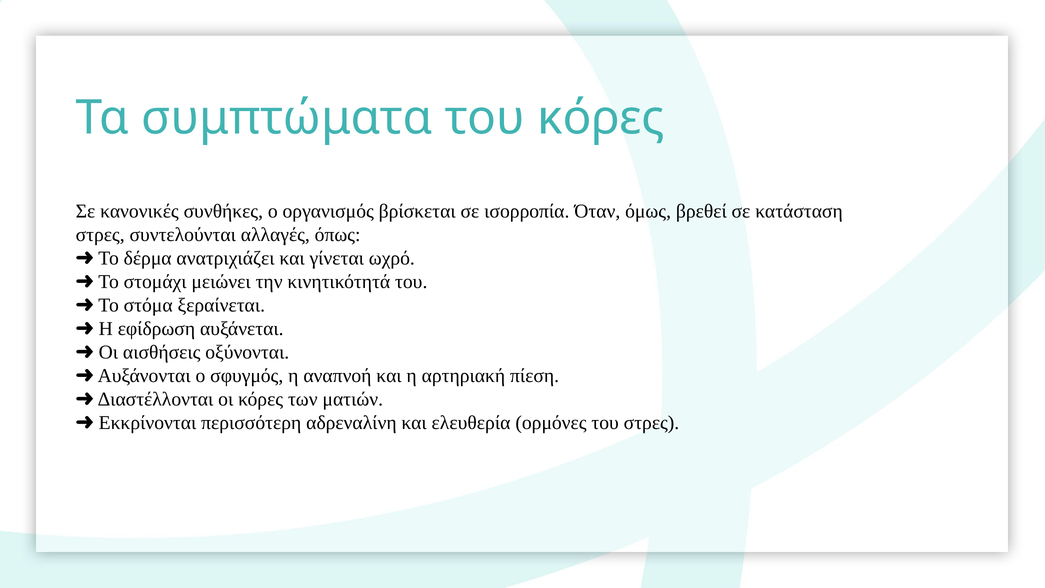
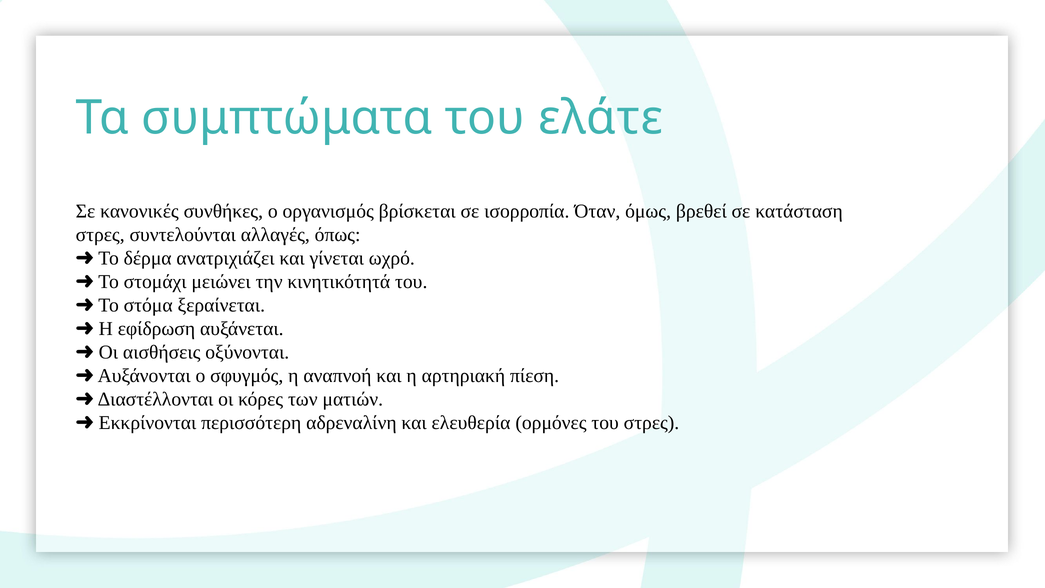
του κόρες: κόρες -> ελάτε
